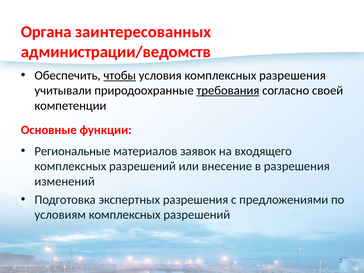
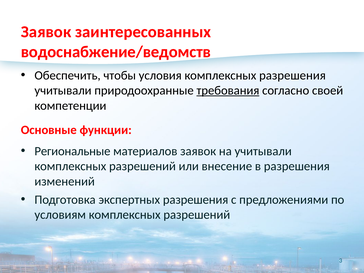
Органа at (46, 32): Органа -> Заявок
администрации/ведомств: администрации/ведомств -> водоснабжение/ведомств
чтобы underline: present -> none
на входящего: входящего -> учитывали
